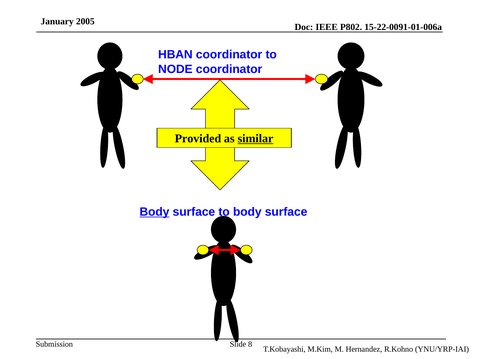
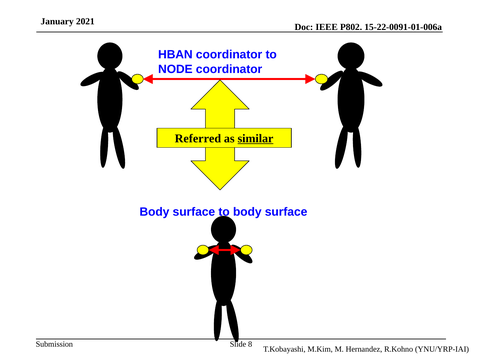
2005: 2005 -> 2021
Provided: Provided -> Referred
Body at (154, 212) underline: present -> none
